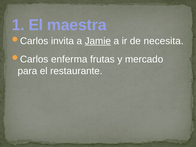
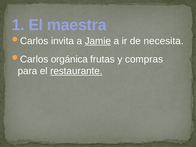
enferma: enferma -> orgánica
mercado: mercado -> compras
restaurante underline: none -> present
